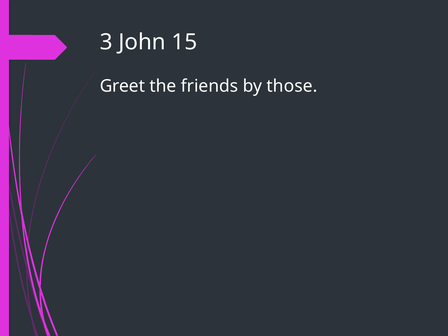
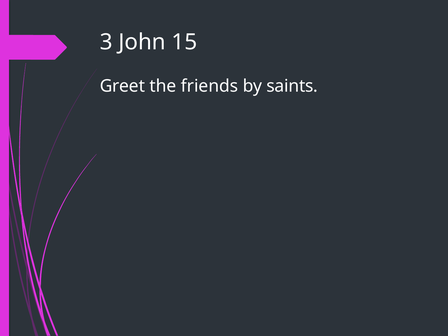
those: those -> saints
